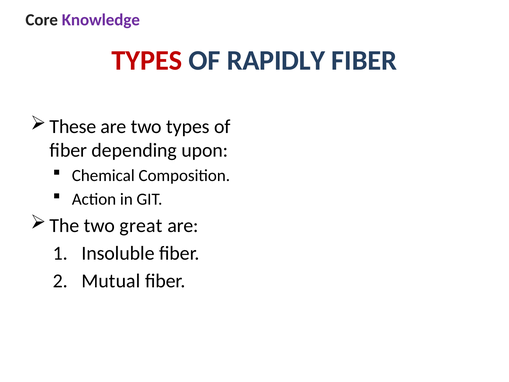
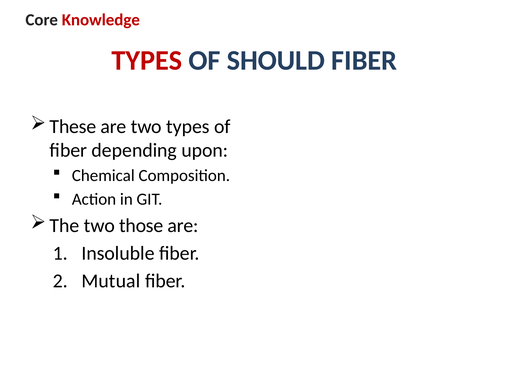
Knowledge colour: purple -> red
RAPIDLY: RAPIDLY -> SHOULD
great: great -> those
